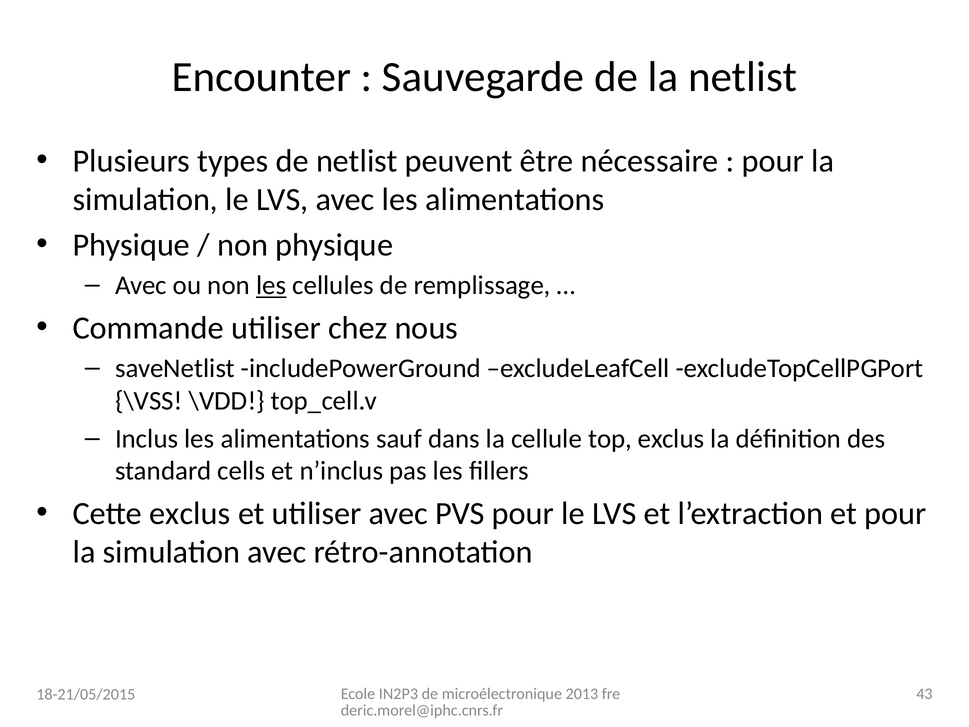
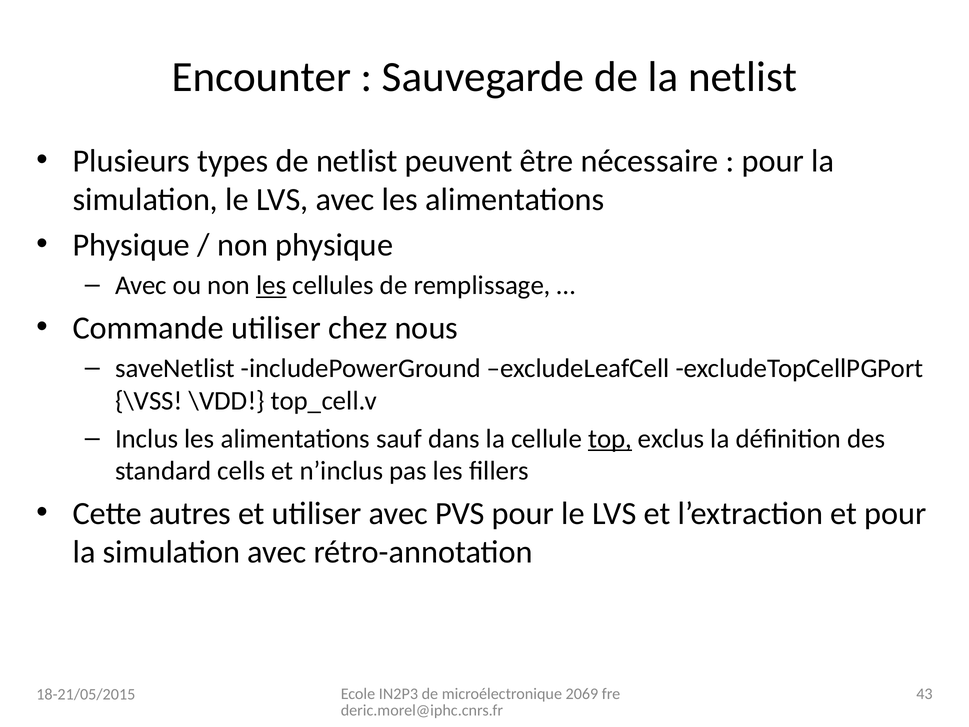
top underline: none -> present
Cette exclus: exclus -> autres
2013: 2013 -> 2069
